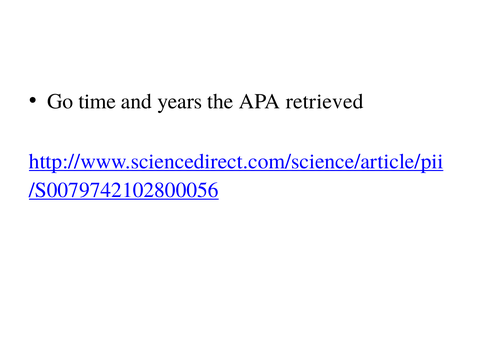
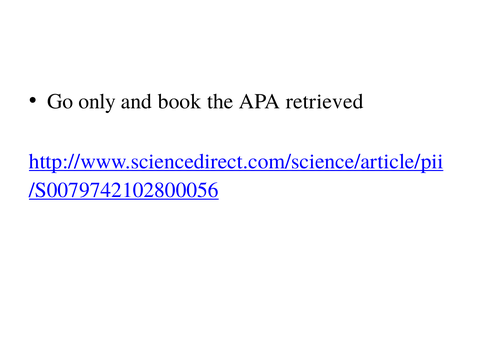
time: time -> only
years: years -> book
